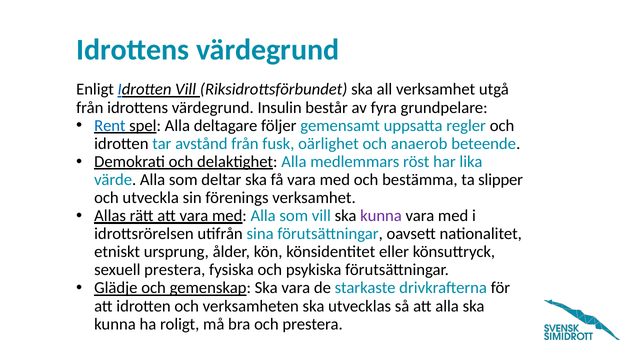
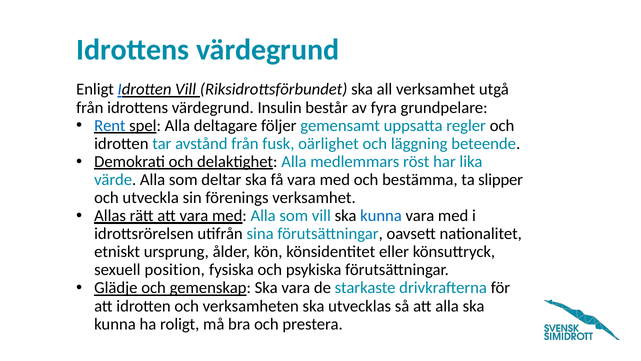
anaerob: anaerob -> läggning
kunna at (381, 216) colour: purple -> blue
sexuell prestera: prestera -> position
